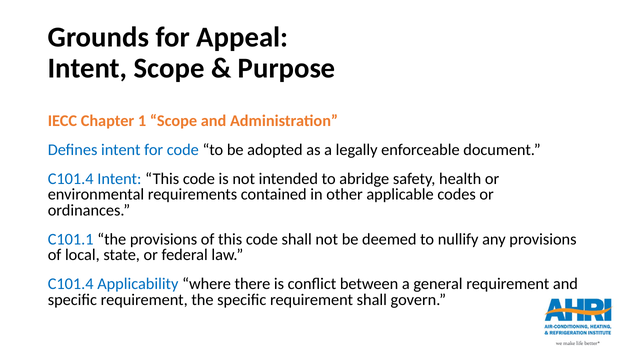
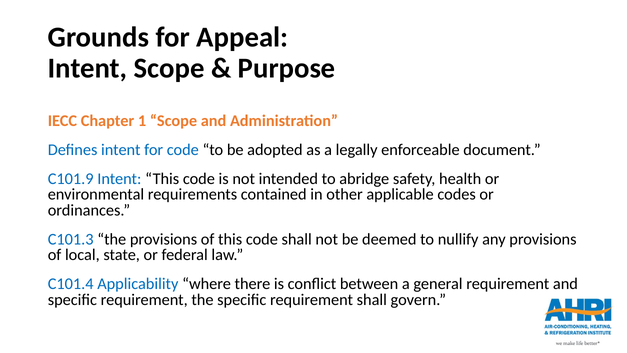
C101.4 at (71, 179): C101.4 -> C101.9
C101.1: C101.1 -> C101.3
